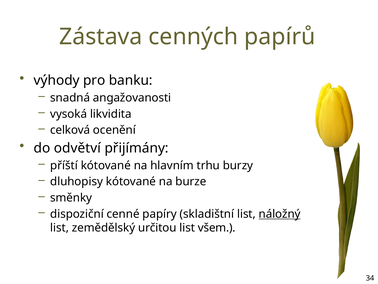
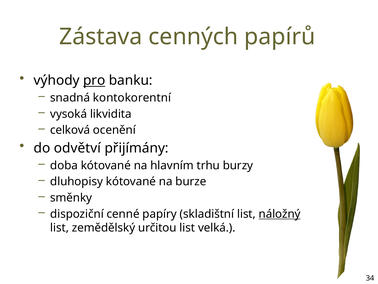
pro underline: none -> present
angažovanosti: angažovanosti -> kontokorentní
příští: příští -> doba
všem: všem -> velká
